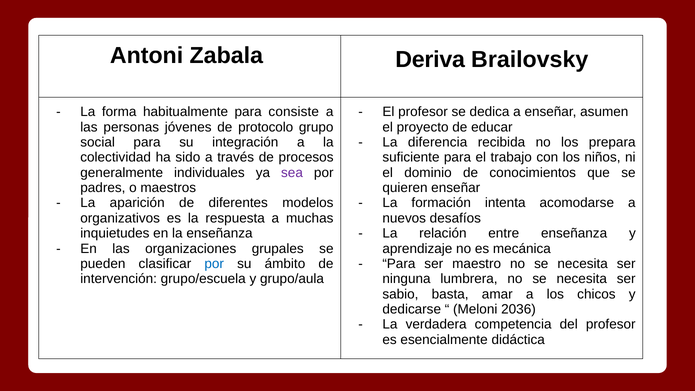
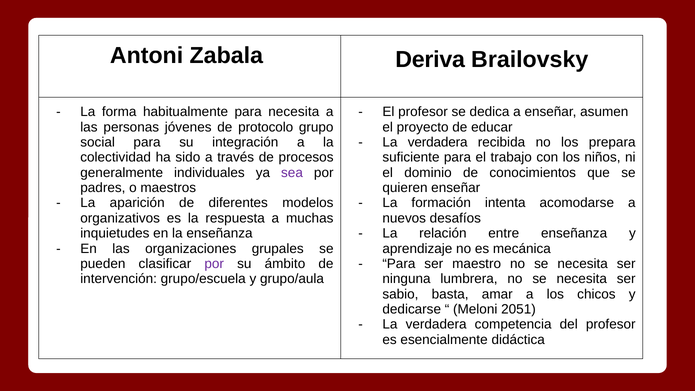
para consiste: consiste -> necesita
diferencia at (438, 142): diferencia -> verdadera
por at (214, 264) colour: blue -> purple
2036: 2036 -> 2051
